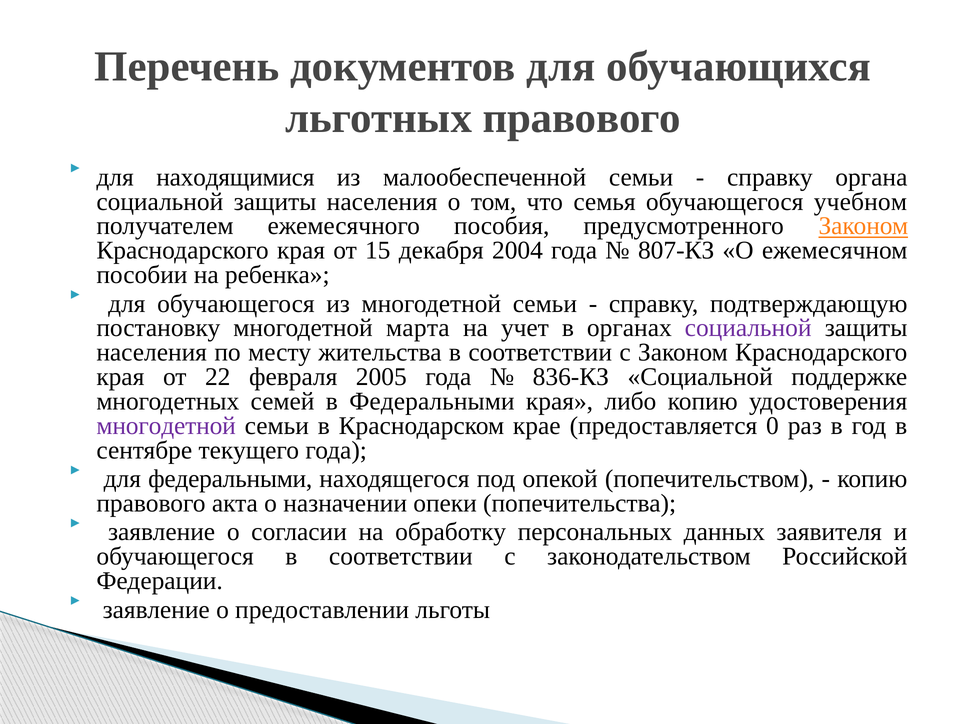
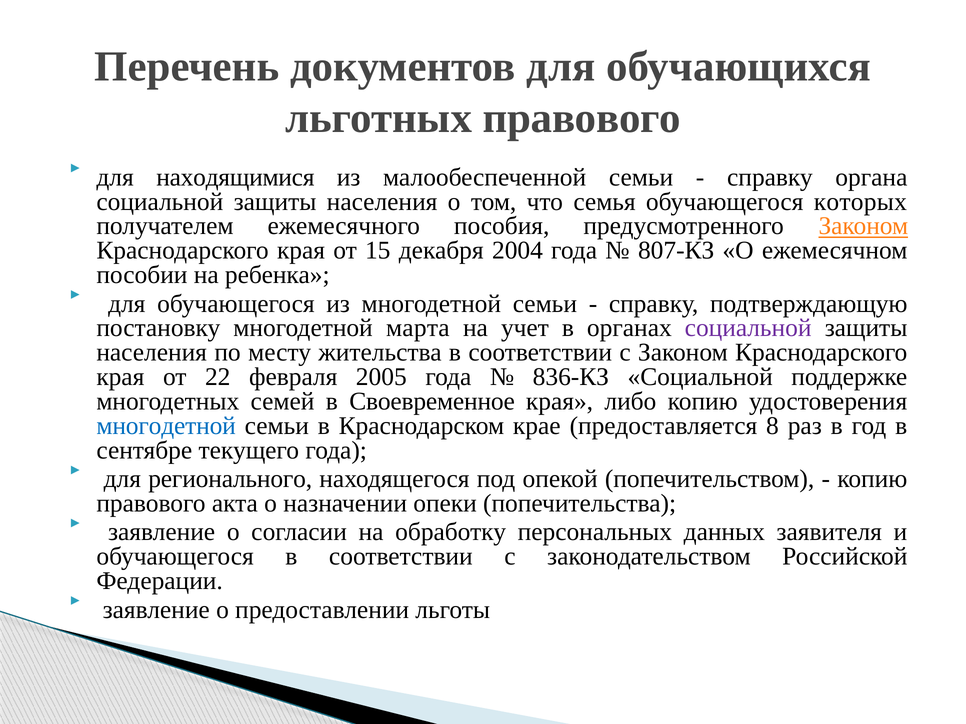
учебном: учебном -> которых
в Федеральными: Федеральными -> Своевременное
многодетной at (166, 426) colour: purple -> blue
0: 0 -> 8
для федеральными: федеральными -> регионального
